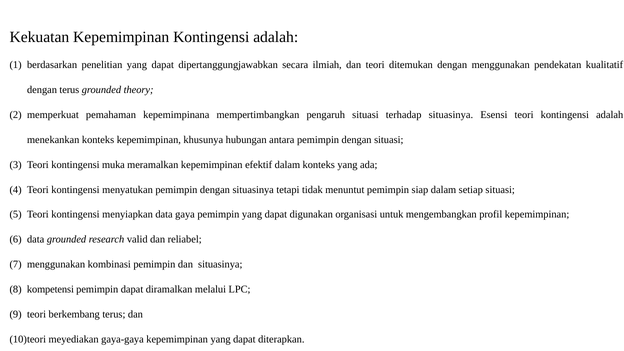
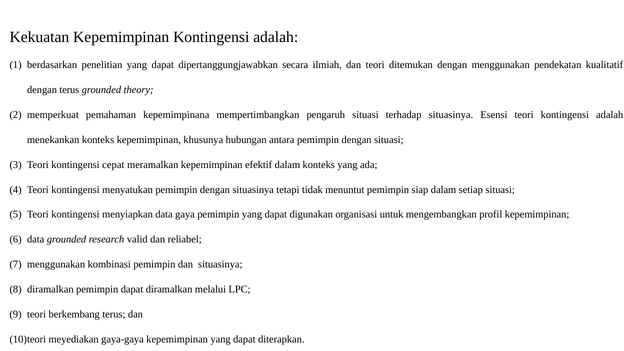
muka: muka -> cepat
kompetensi at (50, 289): kompetensi -> diramalkan
